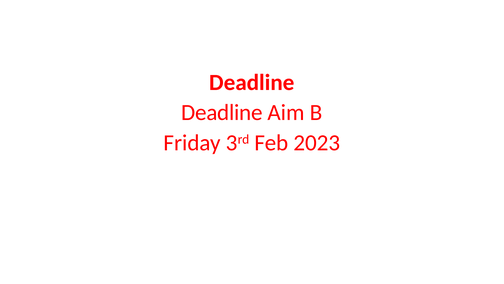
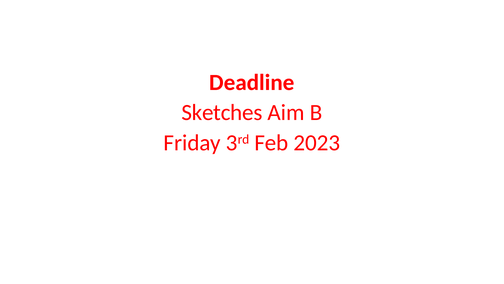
Deadline at (222, 112): Deadline -> Sketches
